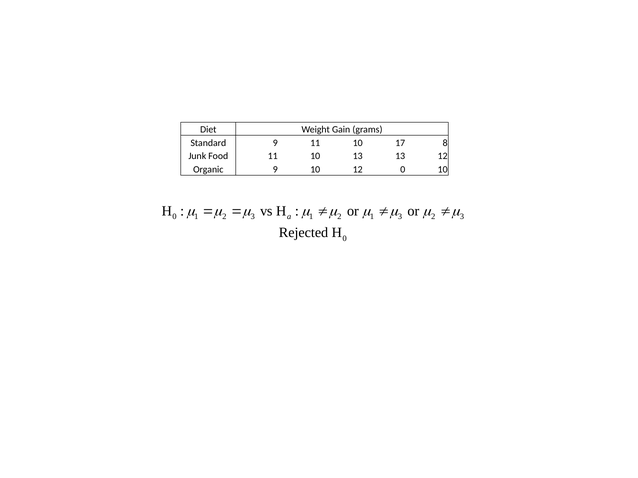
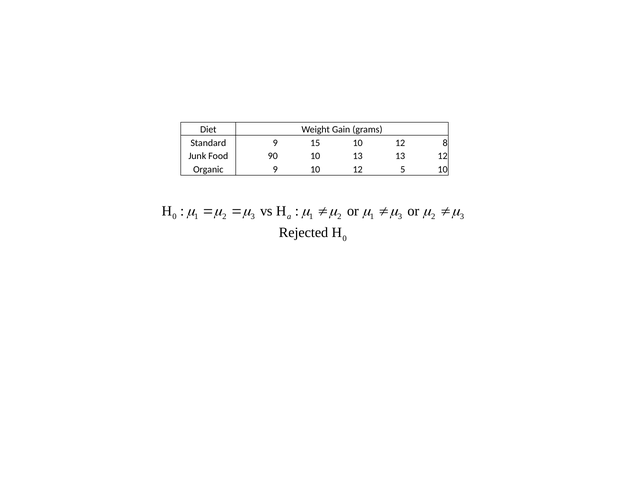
9 11: 11 -> 15
17 at (400, 143): 17 -> 12
Food 11: 11 -> 90
12 0: 0 -> 5
